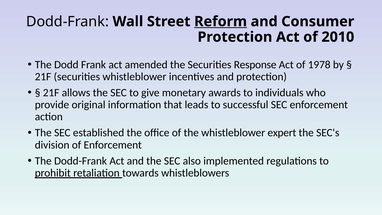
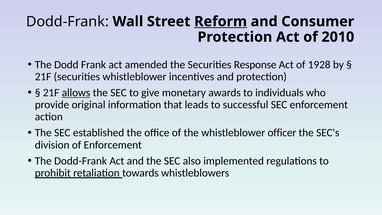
1978: 1978 -> 1928
allows underline: none -> present
expert: expert -> officer
